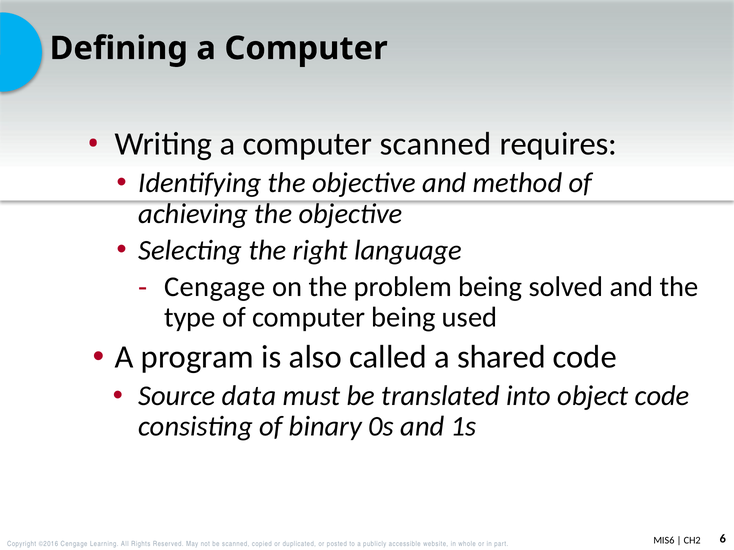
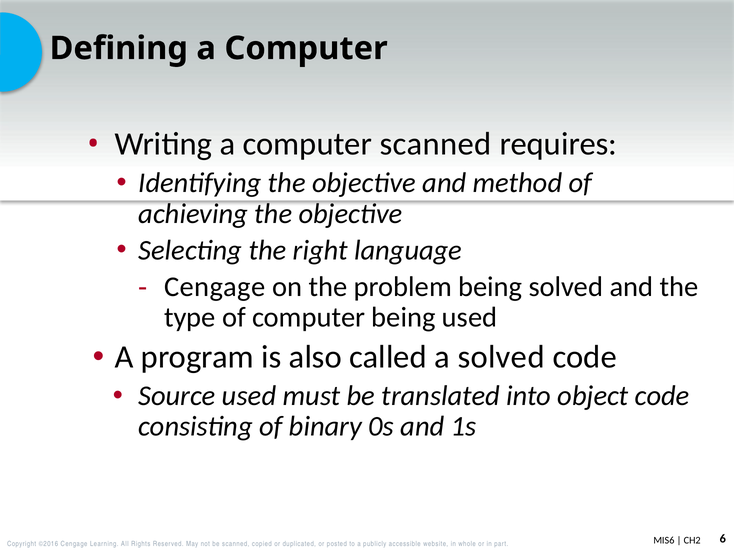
a shared: shared -> solved
Source data: data -> used
